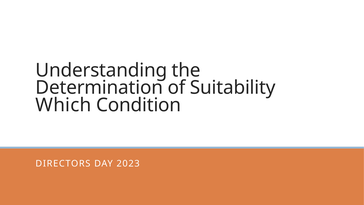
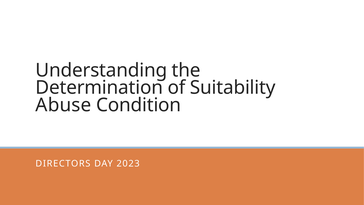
Which: Which -> Abuse
